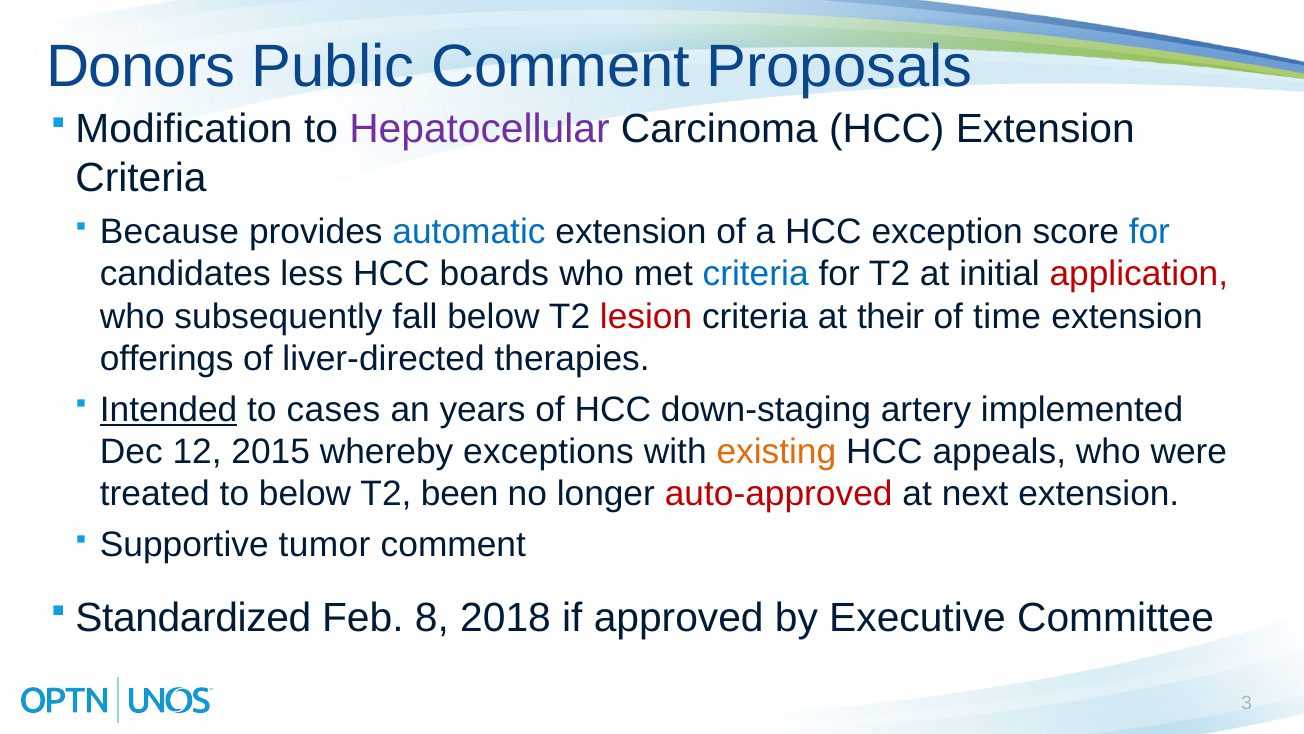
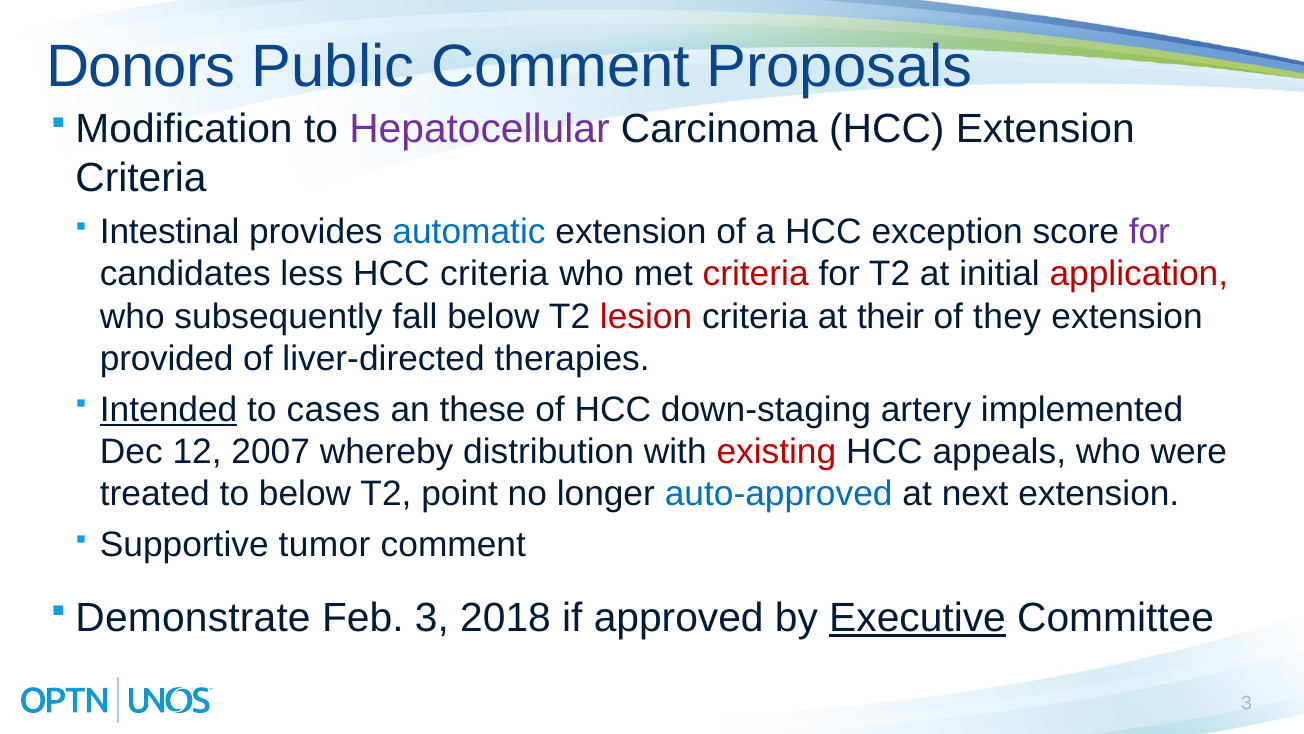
Because: Because -> Intestinal
for at (1149, 232) colour: blue -> purple
HCC boards: boards -> criteria
criteria at (756, 274) colour: blue -> red
time: time -> they
offerings: offerings -> provided
years: years -> these
2015: 2015 -> 2007
exceptions: exceptions -> distribution
existing colour: orange -> red
been: been -> point
auto-approved colour: red -> blue
Standardized: Standardized -> Demonstrate
Feb 8: 8 -> 3
Executive underline: none -> present
